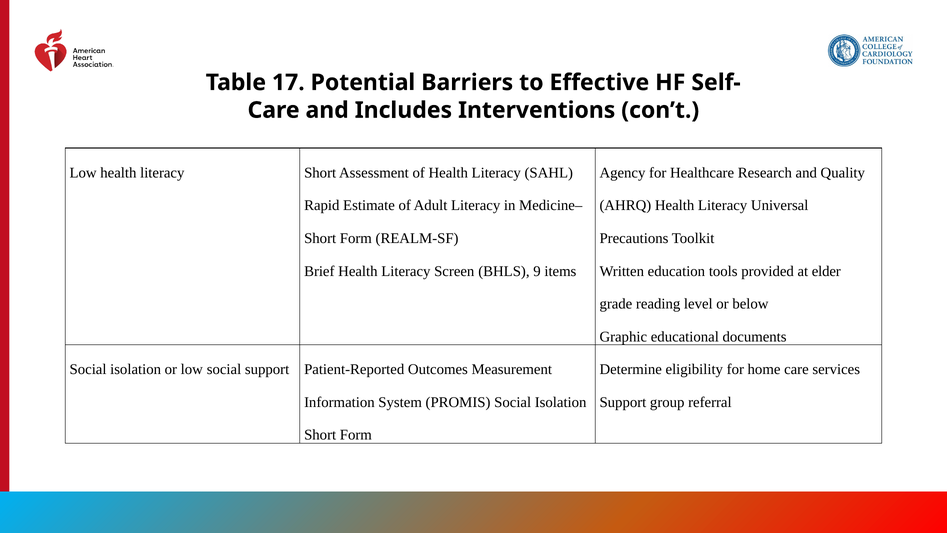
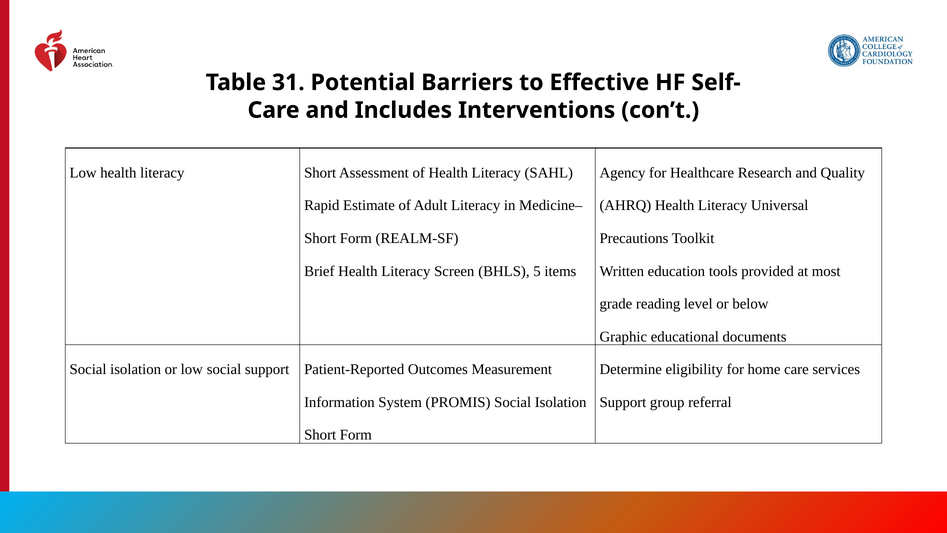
17: 17 -> 31
9: 9 -> 5
elder: elder -> most
